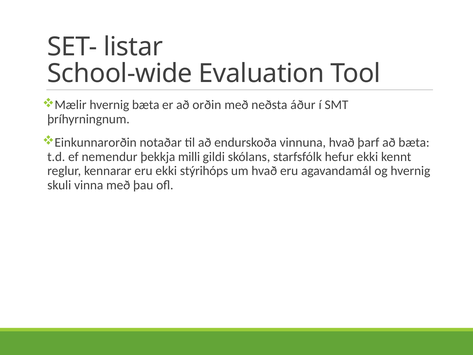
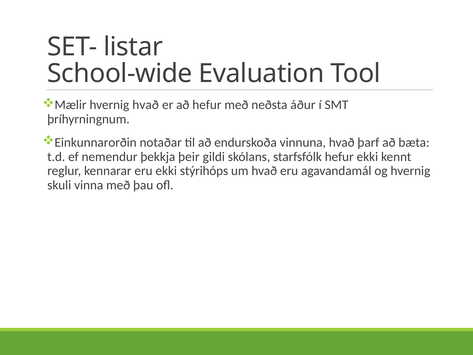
hvernig bæta: bæta -> hvað
að orðin: orðin -> hefur
milli: milli -> þeir
